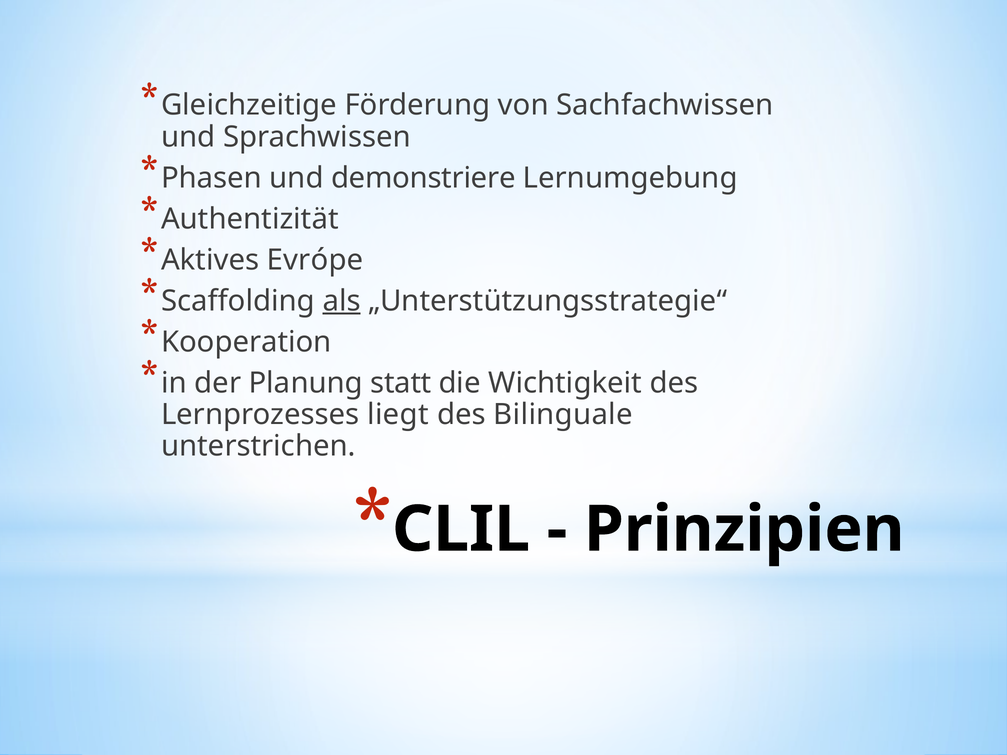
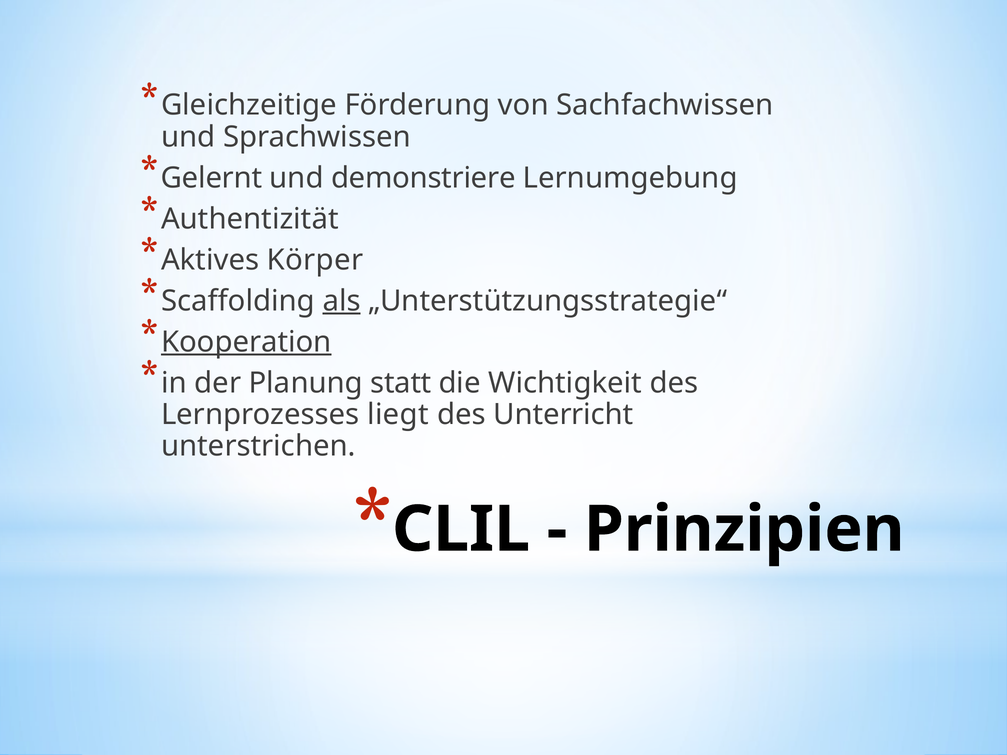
Phasen: Phasen -> Gelernt
Evrópe: Evrópe -> Körper
Kooperation underline: none -> present
Bilinguale: Bilinguale -> Unterricht
